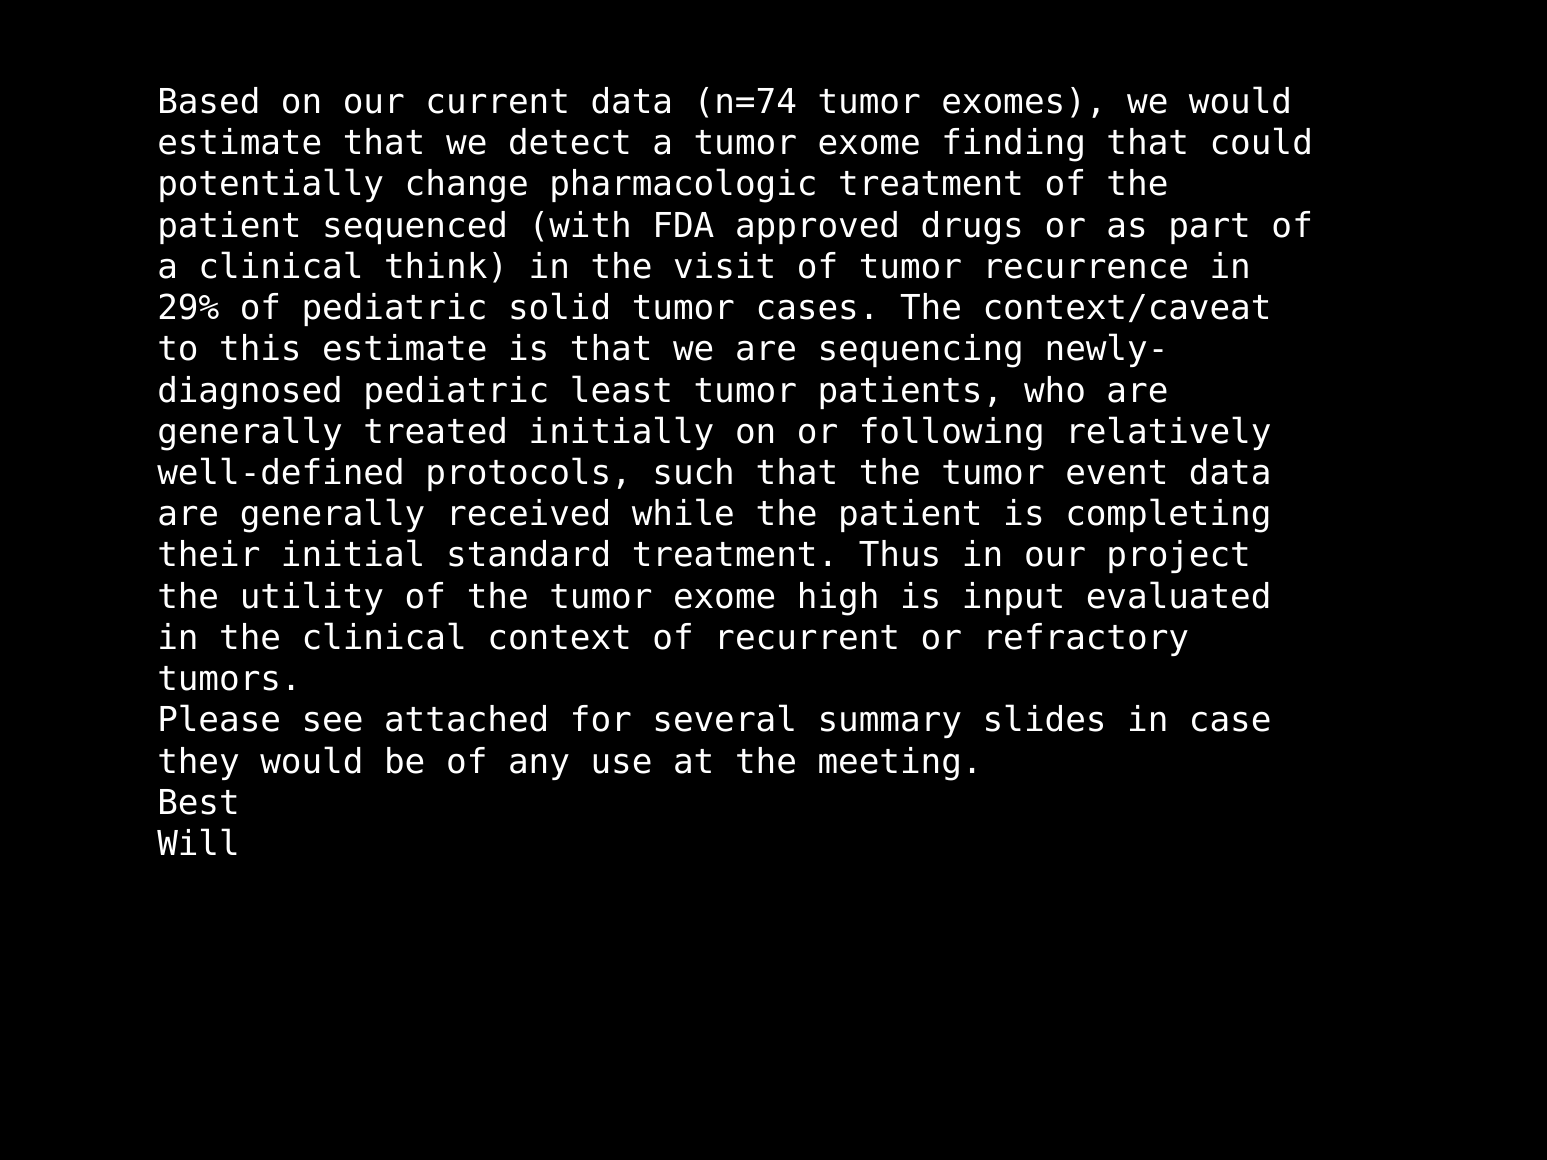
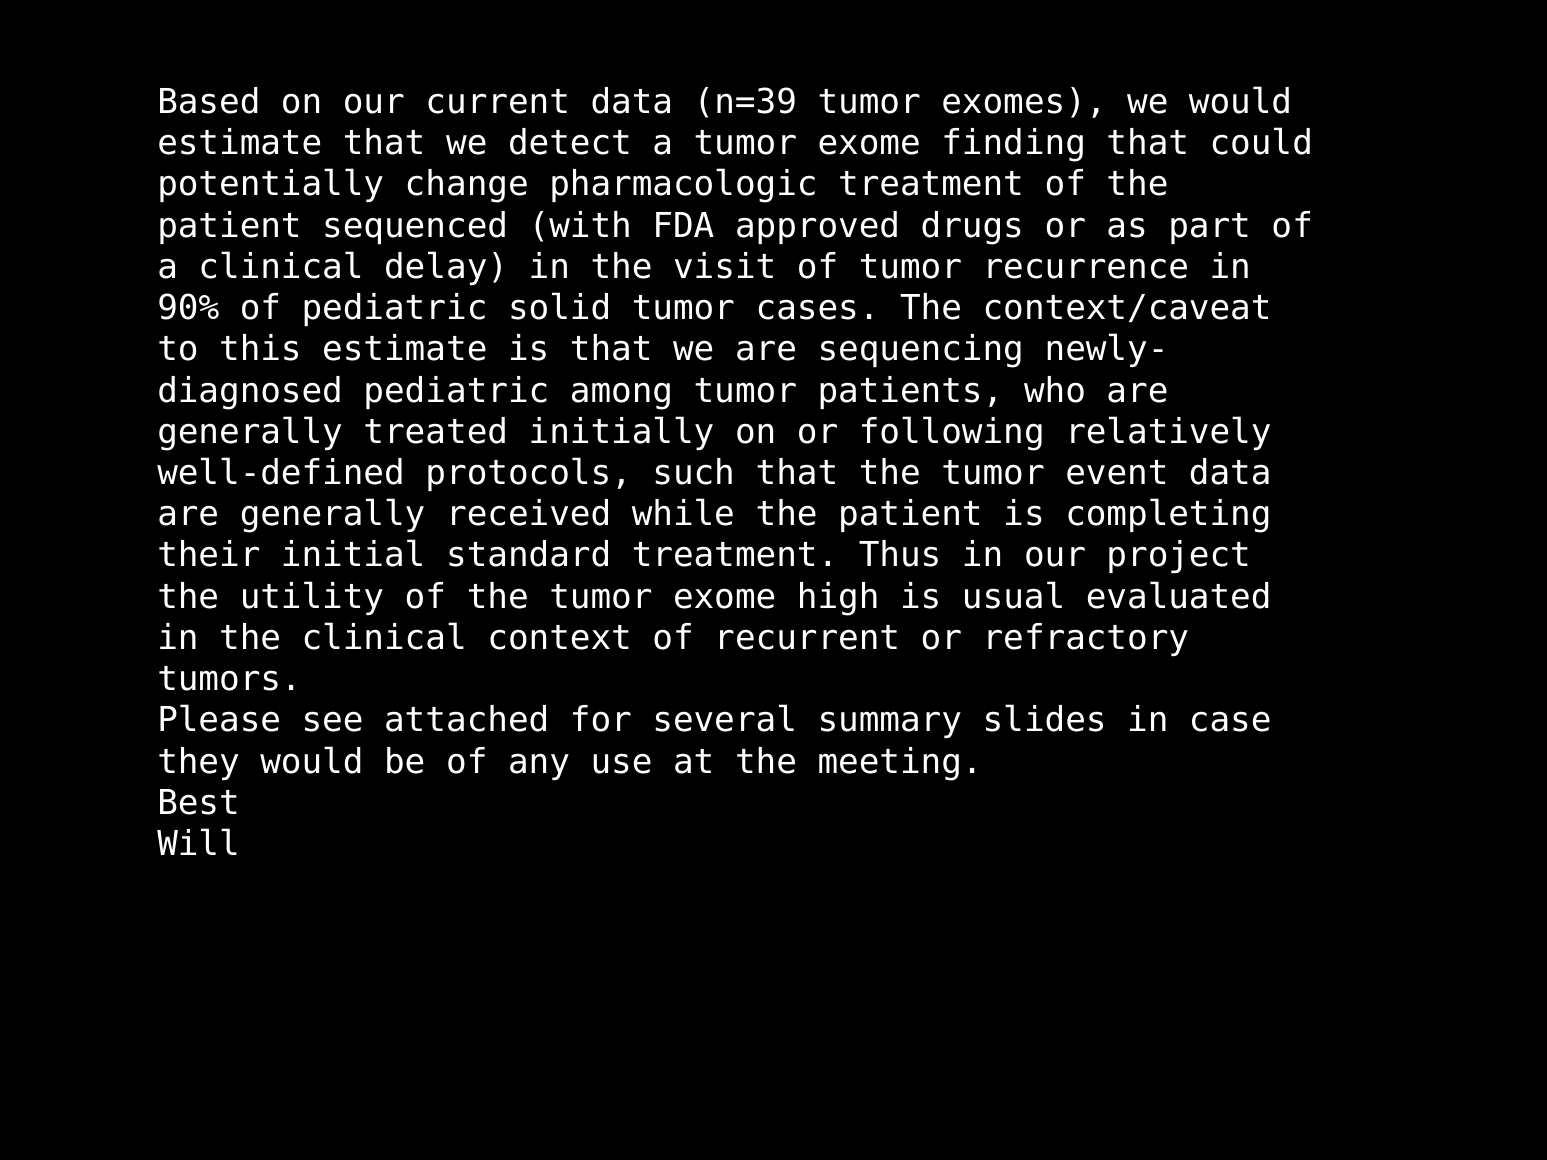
n=74: n=74 -> n=39
think: think -> delay
29%: 29% -> 90%
least: least -> among
input: input -> usual
